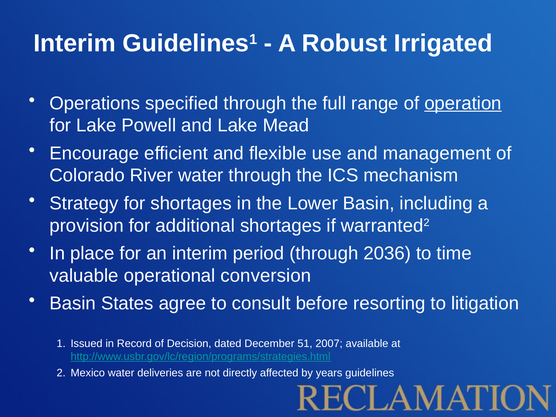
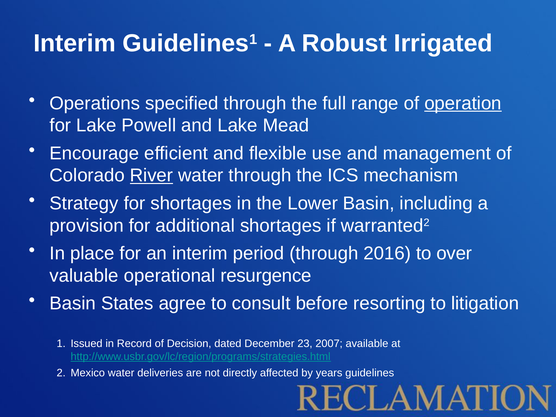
River underline: none -> present
2036: 2036 -> 2016
time: time -> over
conversion: conversion -> resurgence
51: 51 -> 23
